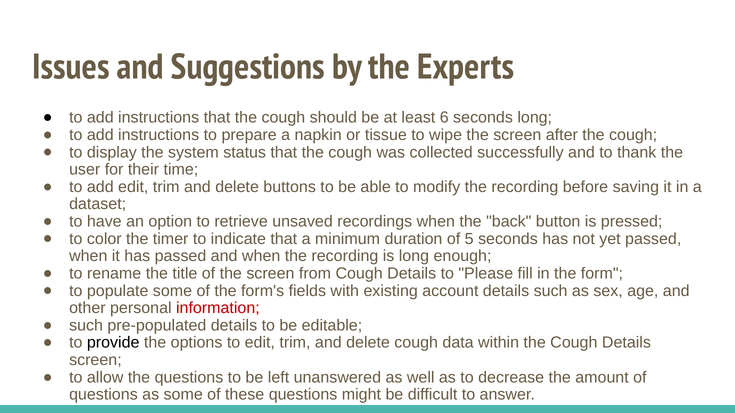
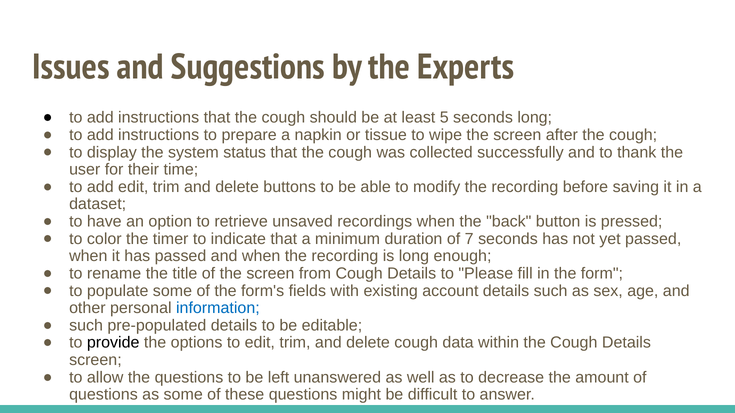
6: 6 -> 5
5: 5 -> 7
information colour: red -> blue
